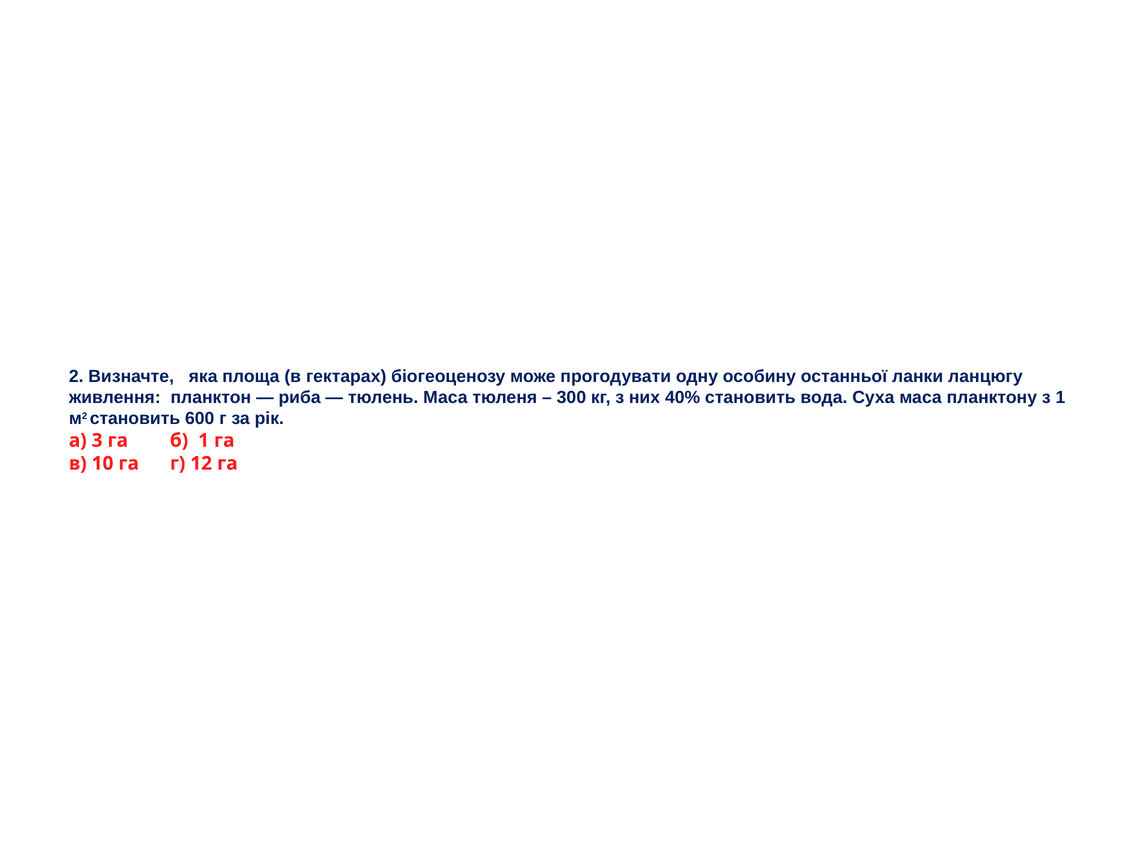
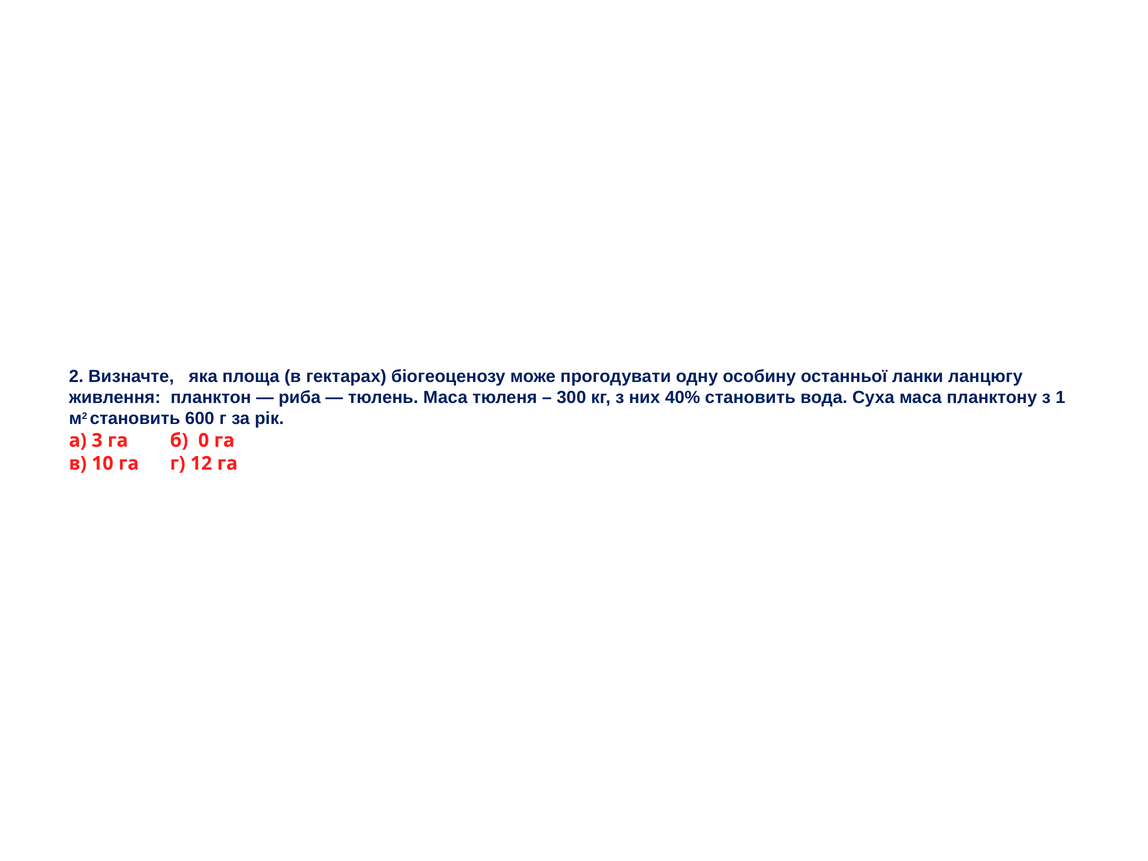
б 1: 1 -> 0
